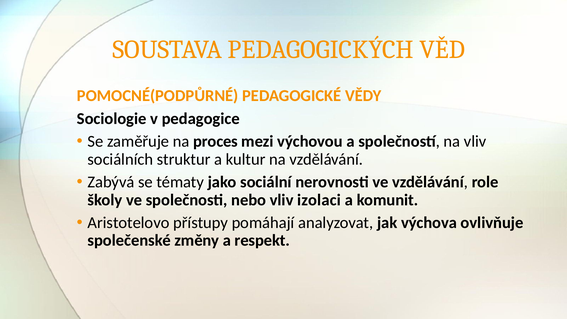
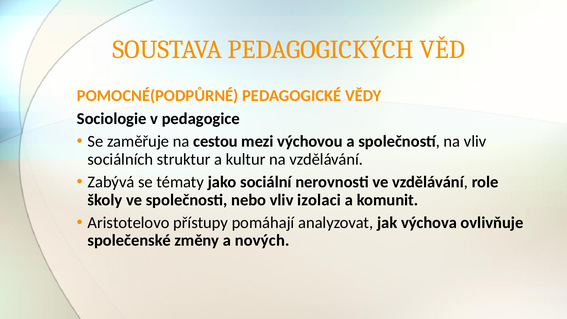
proces: proces -> cestou
respekt: respekt -> nových
